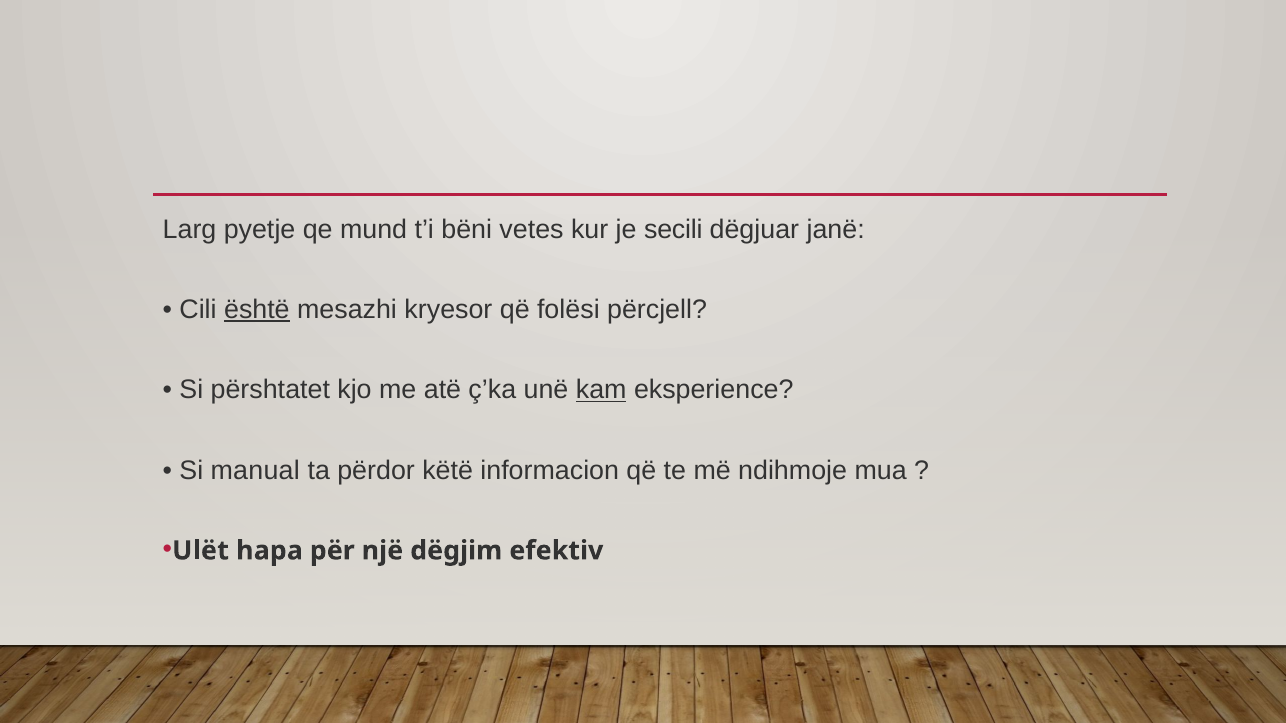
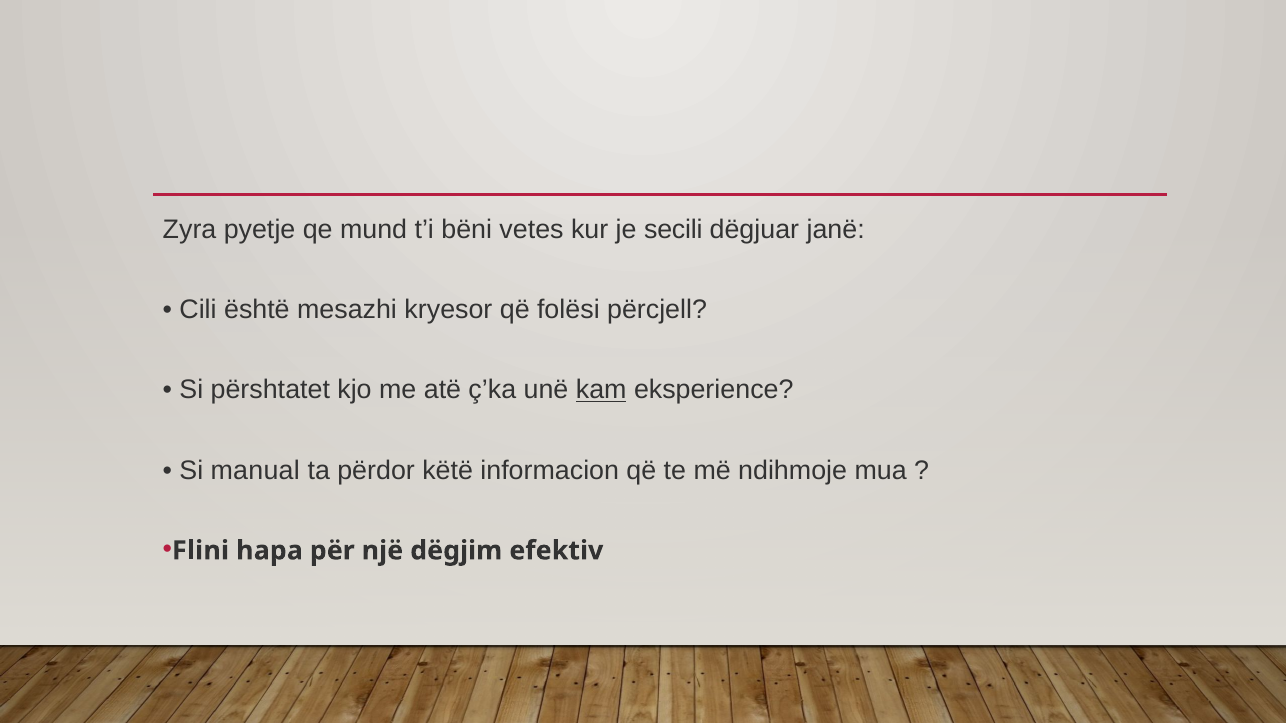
Larg: Larg -> Zyra
është underline: present -> none
Ulët: Ulët -> Flini
